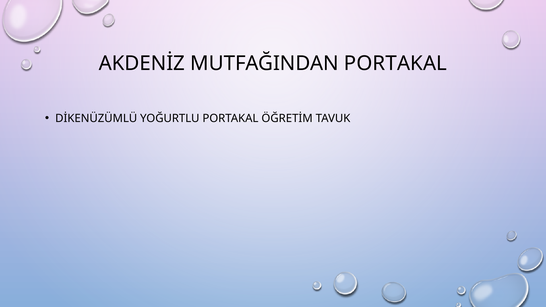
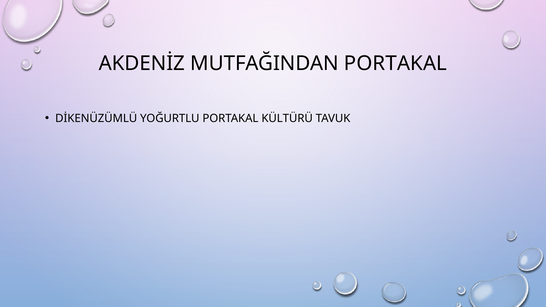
ÖĞRETİM: ÖĞRETİM -> KÜLTÜRÜ
